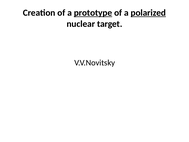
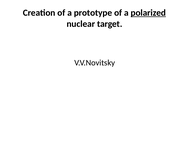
prototype underline: present -> none
